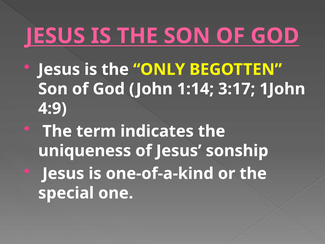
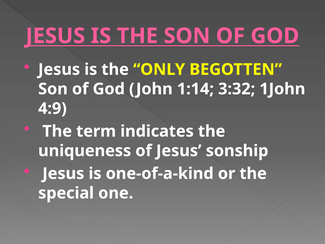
3:17: 3:17 -> 3:32
